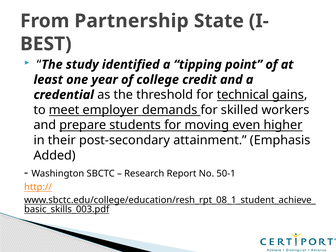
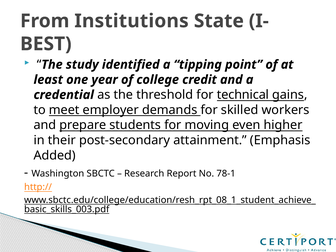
Partnership: Partnership -> Institutions
50-1: 50-1 -> 78-1
